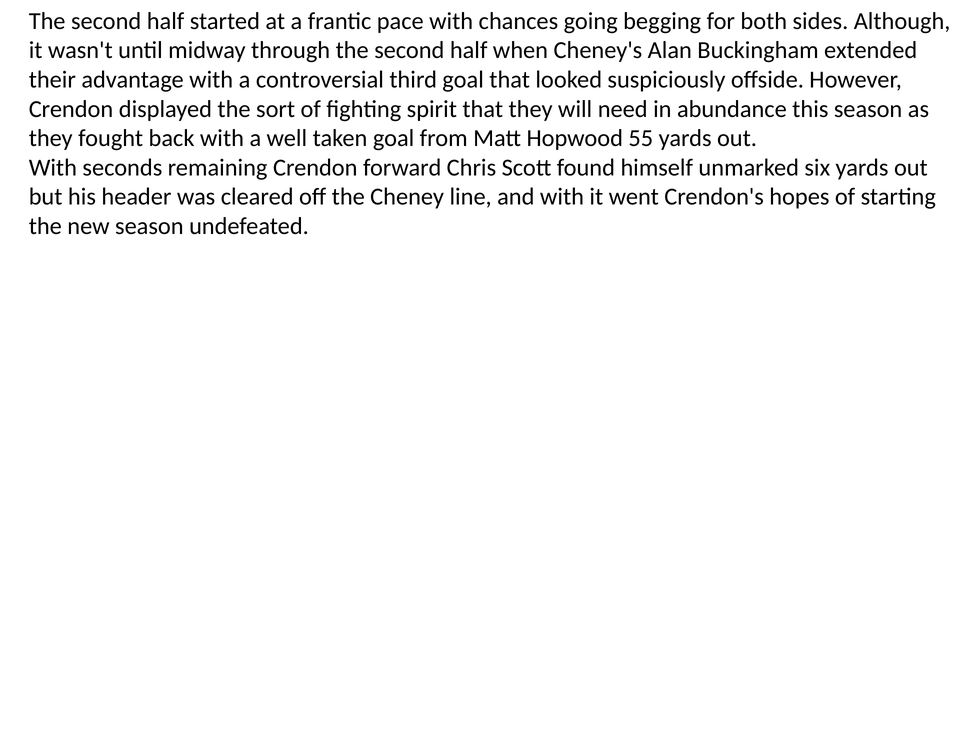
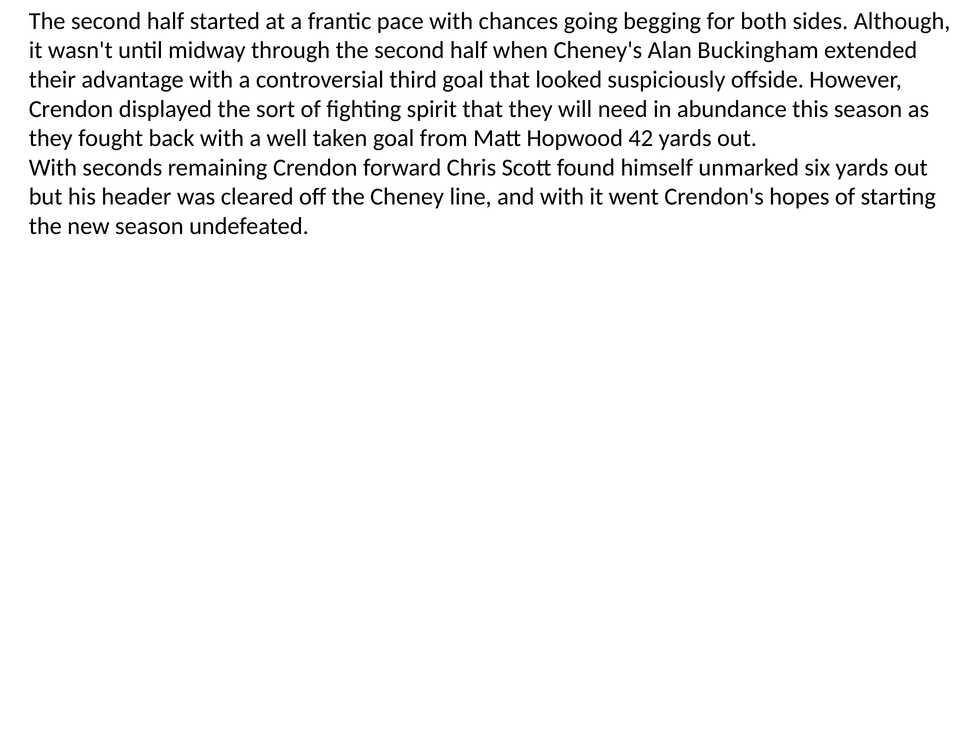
55: 55 -> 42
